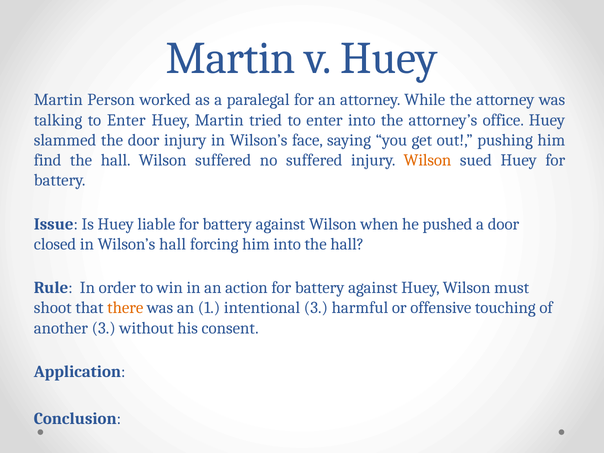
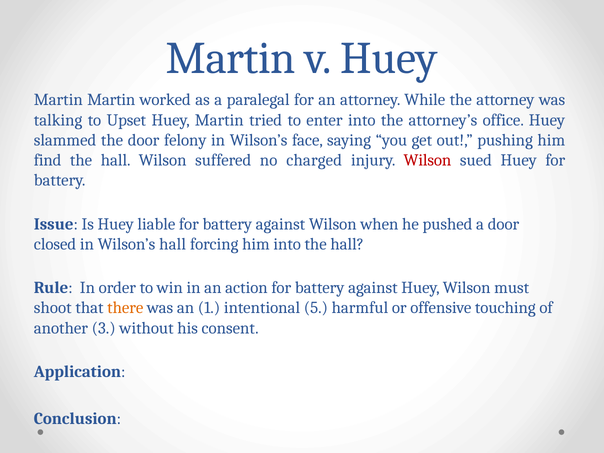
Martin Person: Person -> Martin
talking to Enter: Enter -> Upset
door injury: injury -> felony
no suffered: suffered -> charged
Wilson at (427, 160) colour: orange -> red
intentional 3: 3 -> 5
